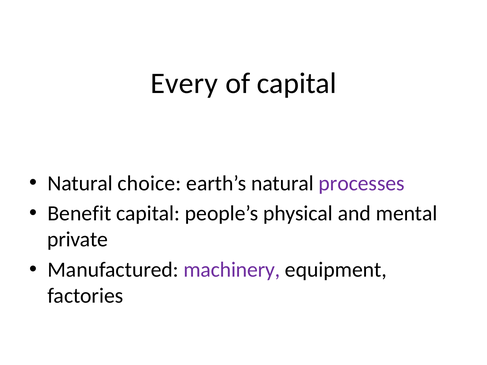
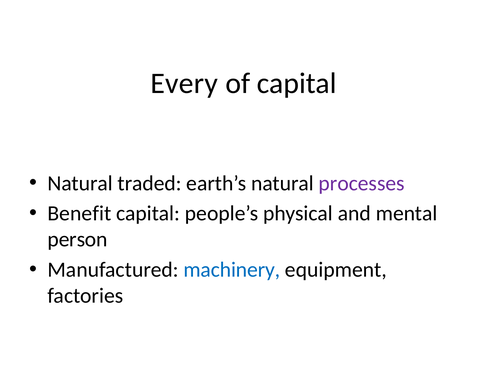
choice: choice -> traded
private: private -> person
machinery colour: purple -> blue
